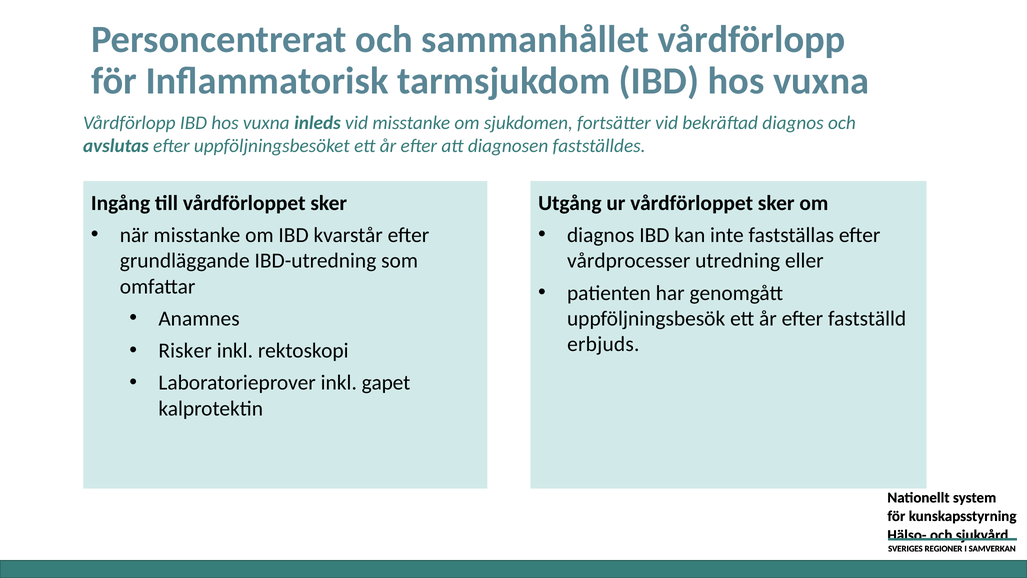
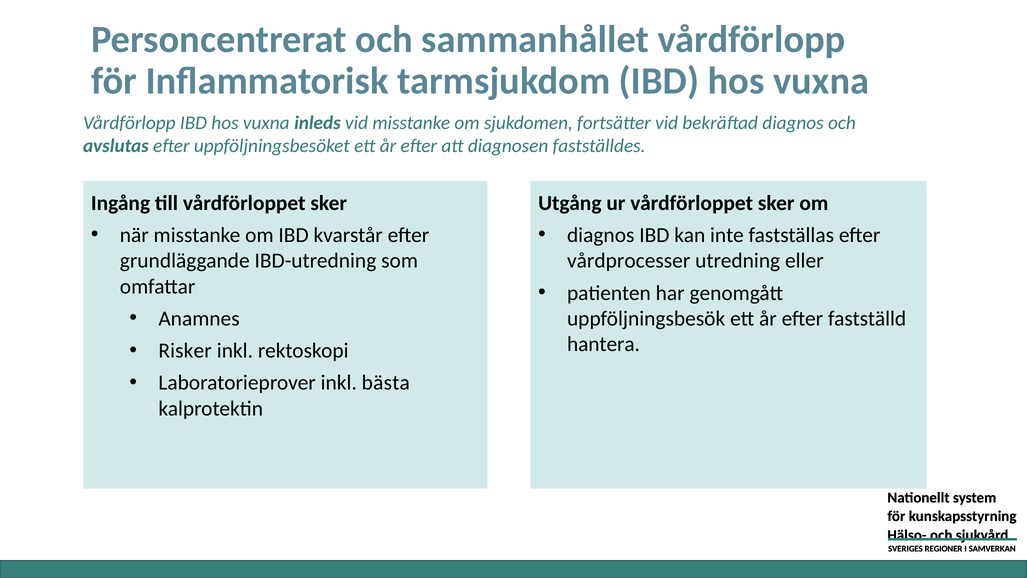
erbjuds: erbjuds -> hantera
gapet: gapet -> bästa
